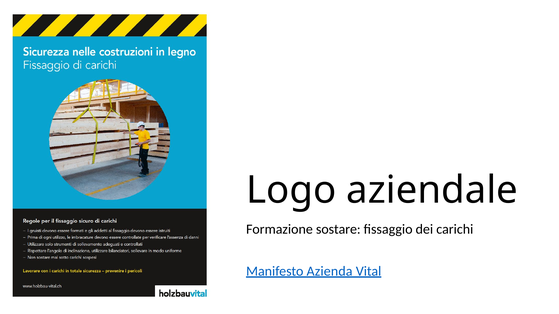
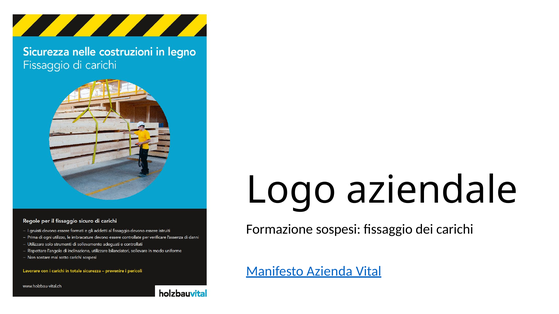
sostare: sostare -> sospesi
